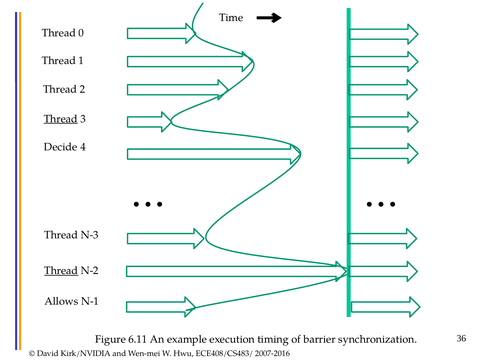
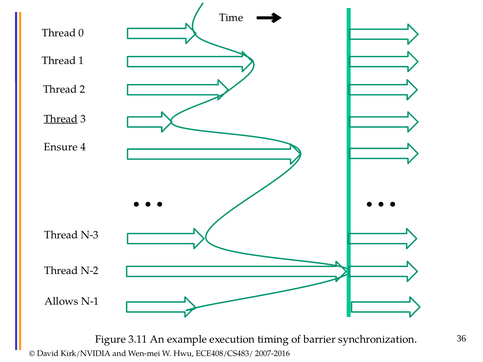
Decide: Decide -> Ensure
Thread at (61, 271) underline: present -> none
6.11: 6.11 -> 3.11
